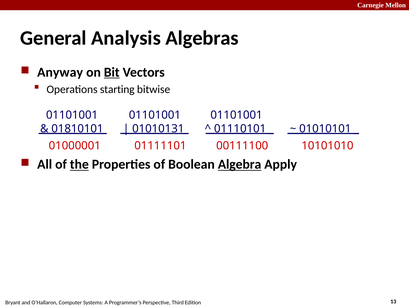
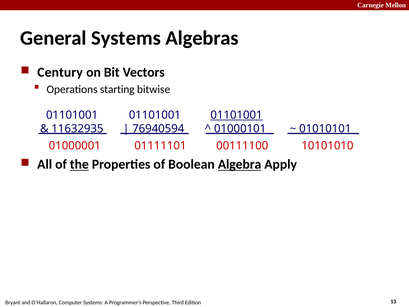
General Analysis: Analysis -> Systems
Anyway: Anyway -> Century
Bit underline: present -> none
01101001 at (237, 115) underline: none -> present
01810101: 01810101 -> 11632935
01010131: 01010131 -> 76940594
01110101: 01110101 -> 01000101
